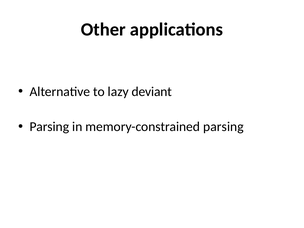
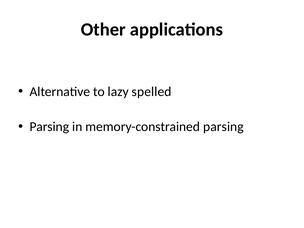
deviant: deviant -> spelled
